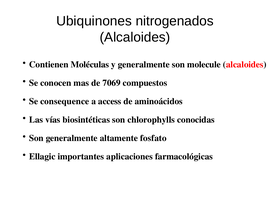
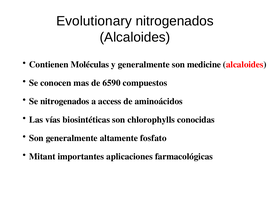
Ubiquinones: Ubiquinones -> Evolutionary
molecule: molecule -> medicine
7069: 7069 -> 6590
Se consequence: consequence -> nitrogenados
Ellagic: Ellagic -> Mitant
